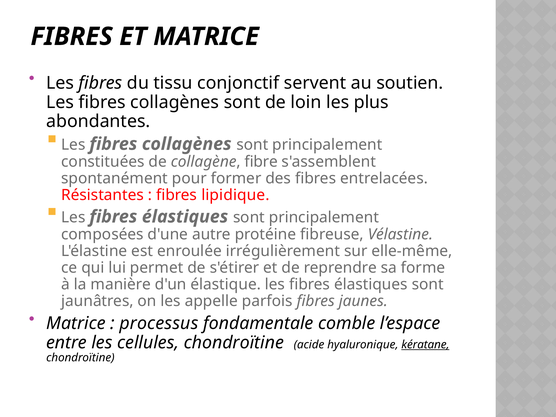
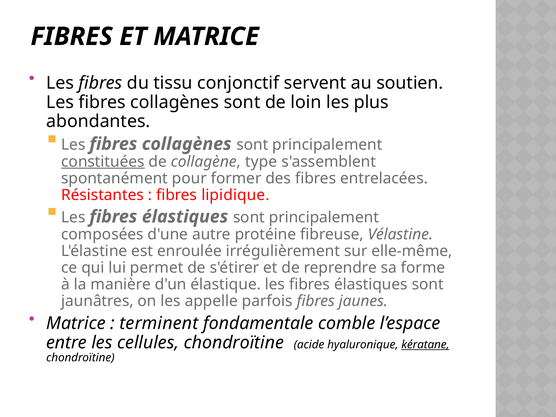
constituées underline: none -> present
fibre: fibre -> type
processus: processus -> terminent
